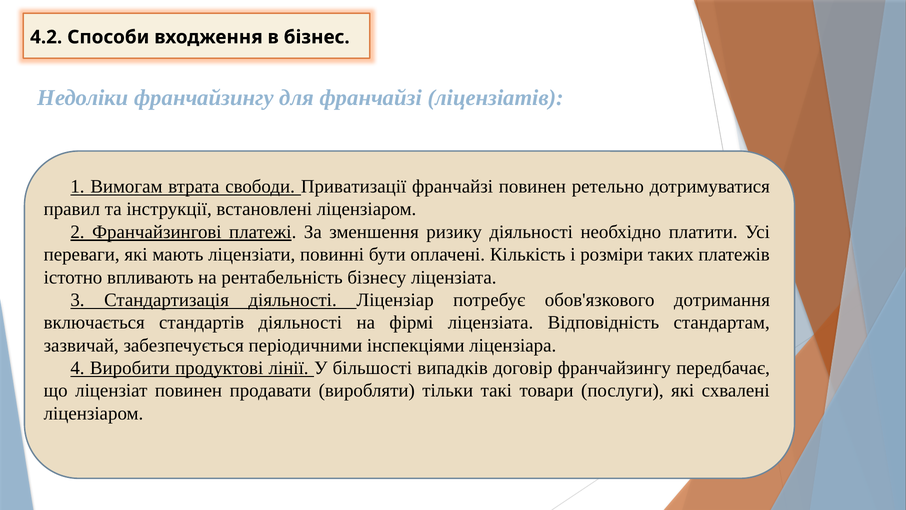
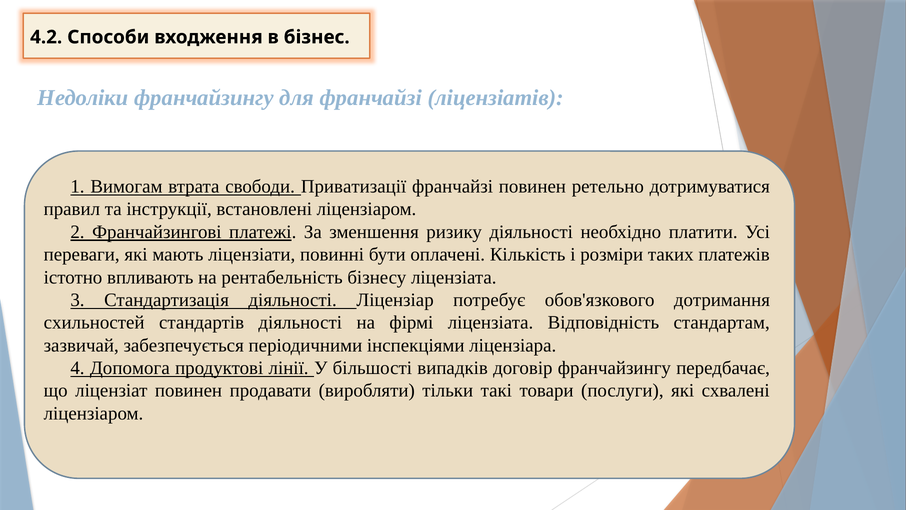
включається: включається -> схильностей
Виробити: Виробити -> Допомога
